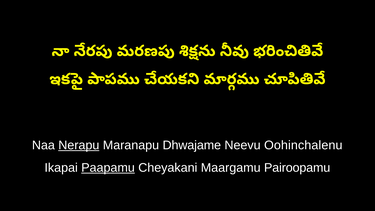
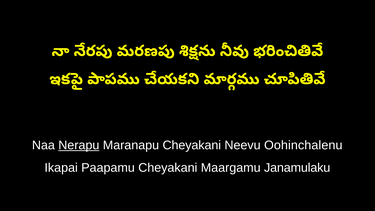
Maranapu Dhwajame: Dhwajame -> Cheyakani
Paapamu underline: present -> none
Pairoopamu: Pairoopamu -> Janamulaku
